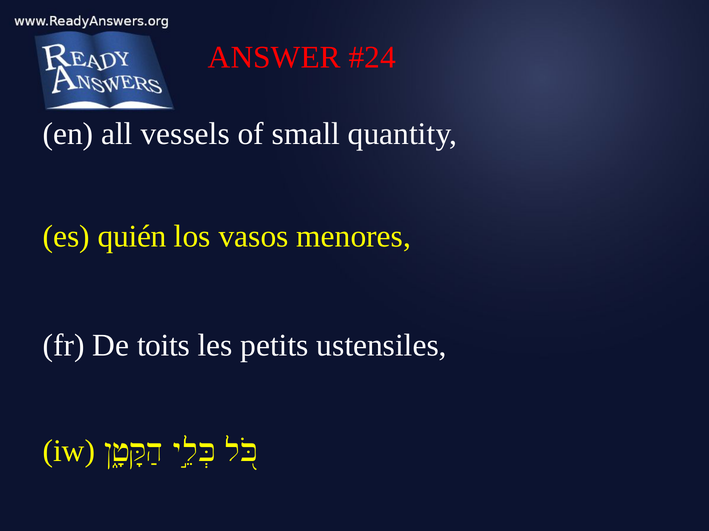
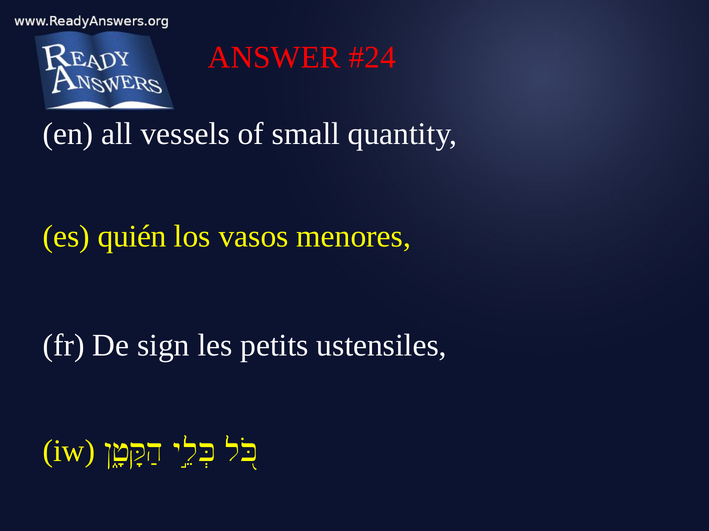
toits: toits -> sign
